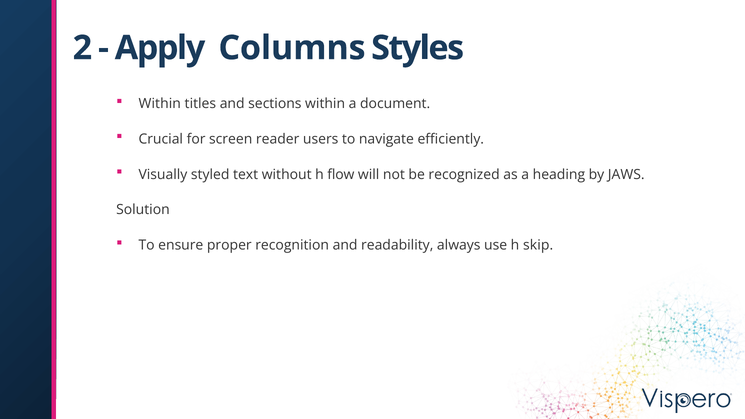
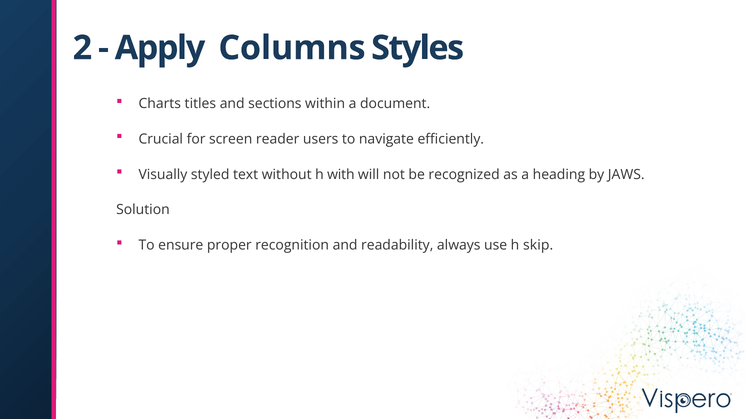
Within at (160, 104): Within -> Charts
flow: flow -> with
